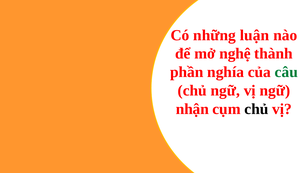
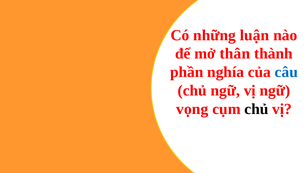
nghệ: nghệ -> thân
câu colour: green -> blue
nhận: nhận -> vọng
